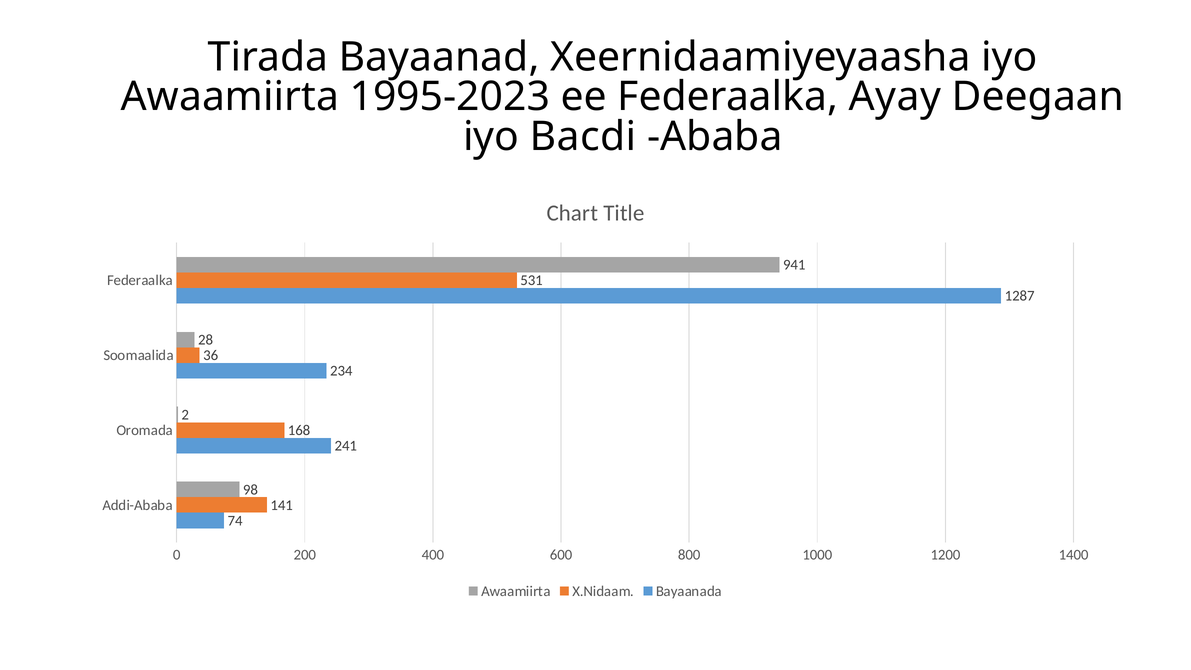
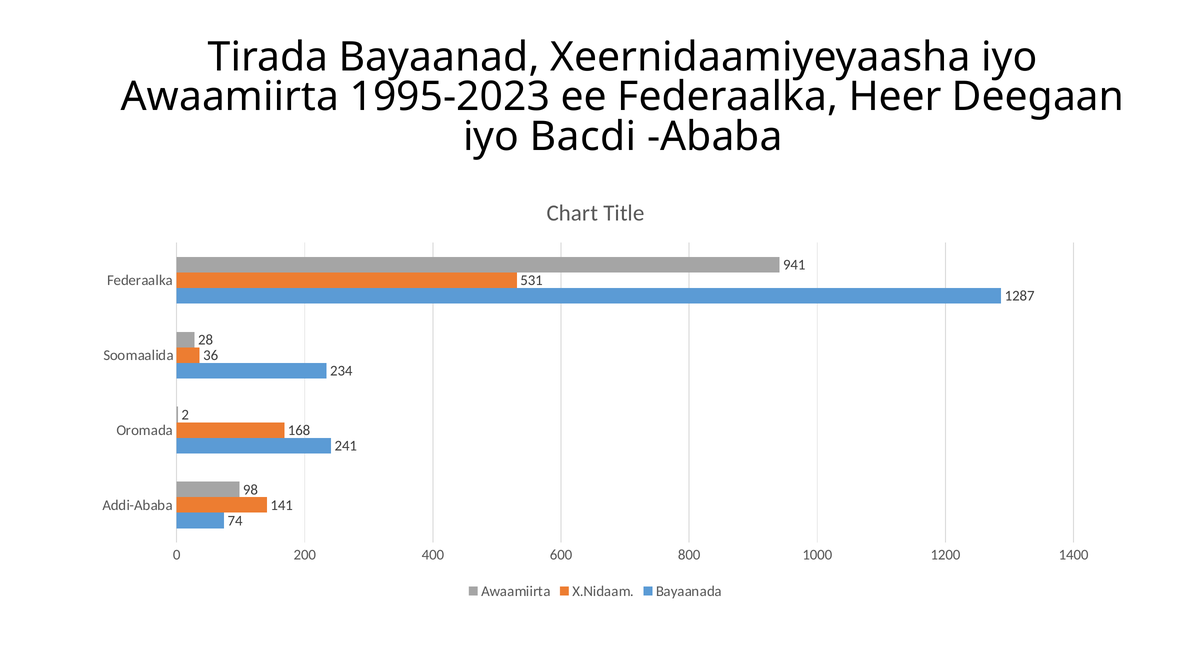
Ayay: Ayay -> Heer
